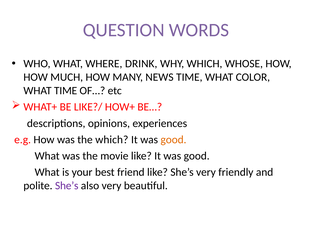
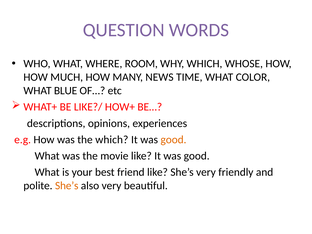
DRINK: DRINK -> ROOM
WHAT TIME: TIME -> BLUE
She’s at (67, 186) colour: purple -> orange
